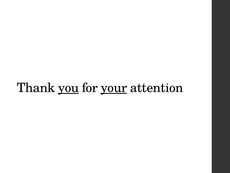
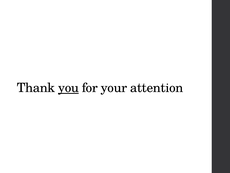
your underline: present -> none
